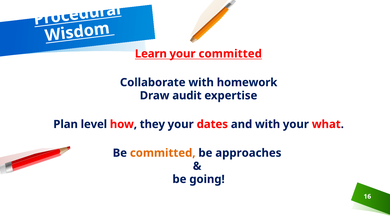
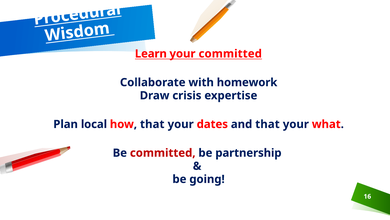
audit: audit -> crisis
level: level -> local
how they: they -> that
and with: with -> that
committed at (163, 153) colour: orange -> red
approaches: approaches -> partnership
